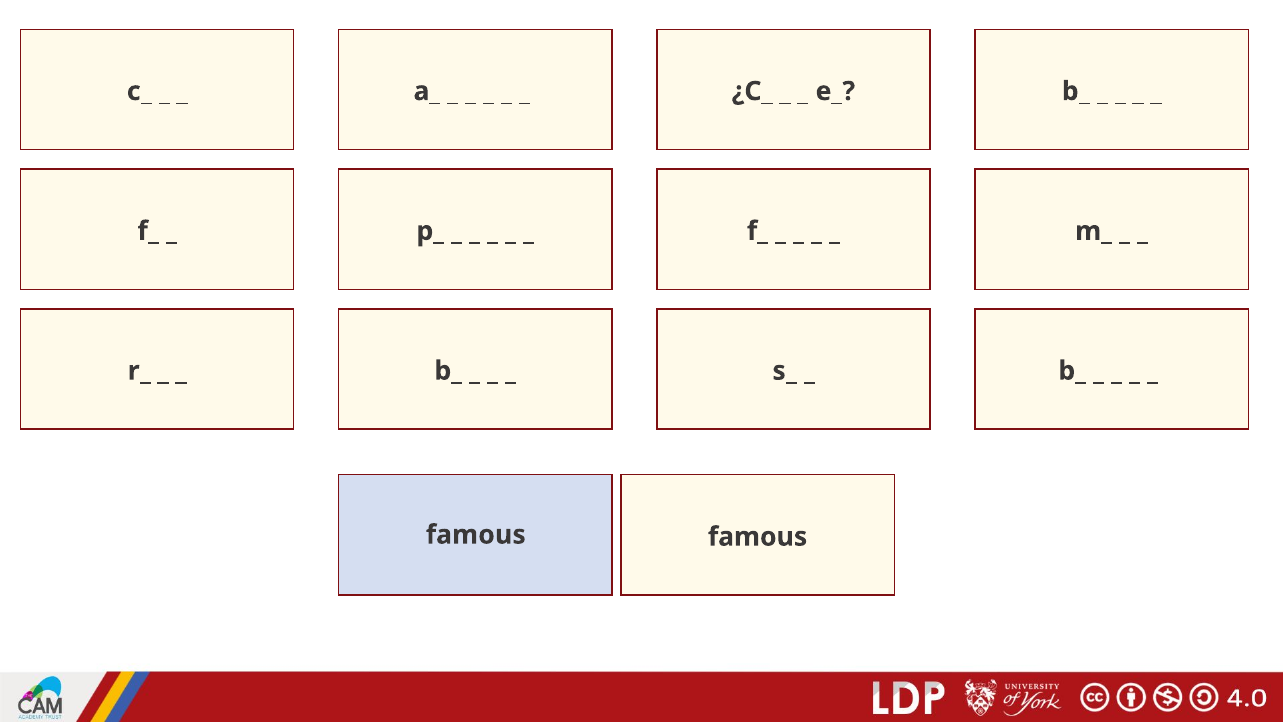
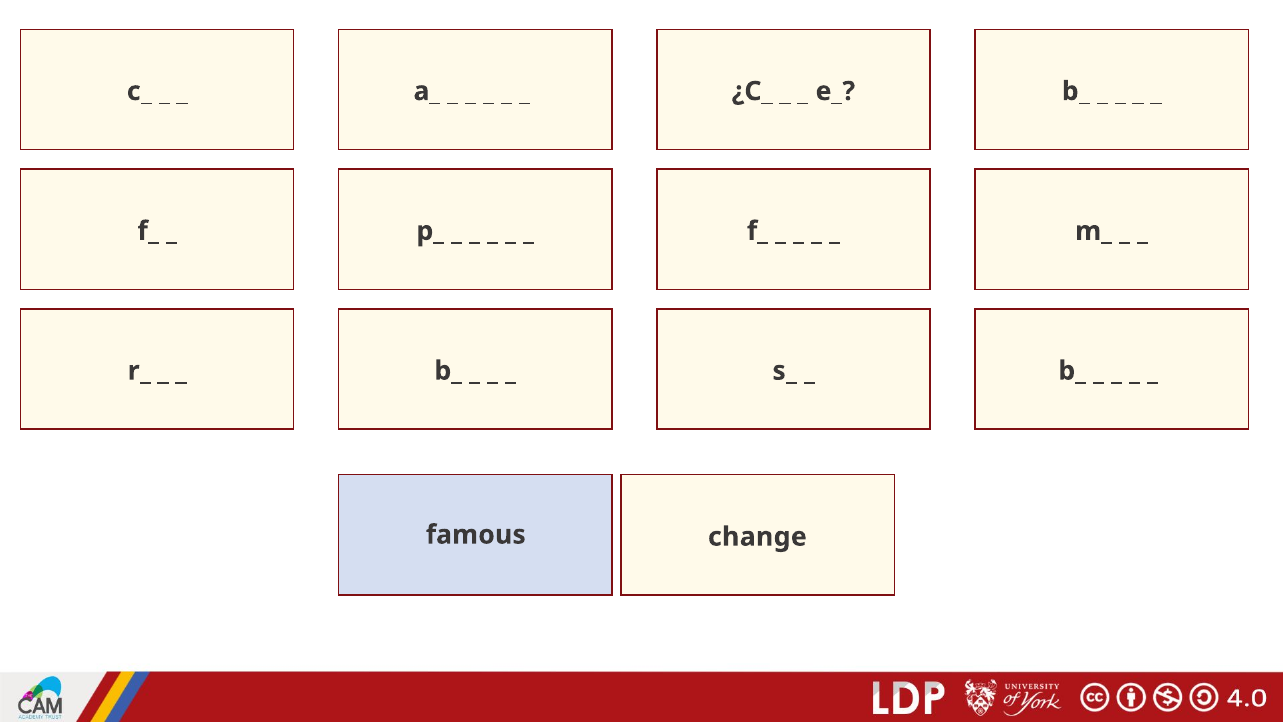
famous at (758, 537): famous -> change
